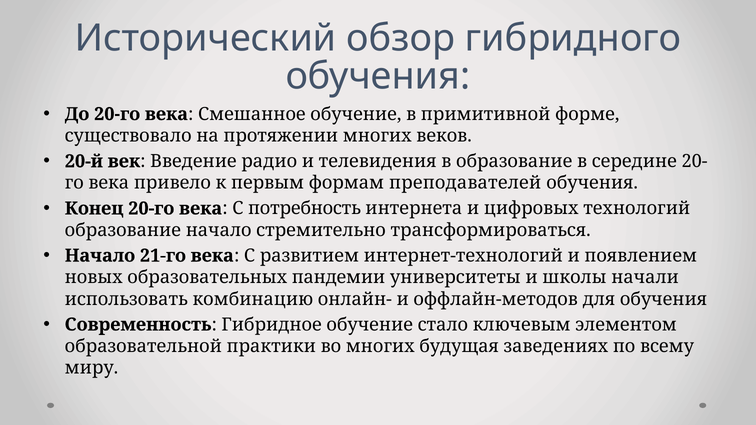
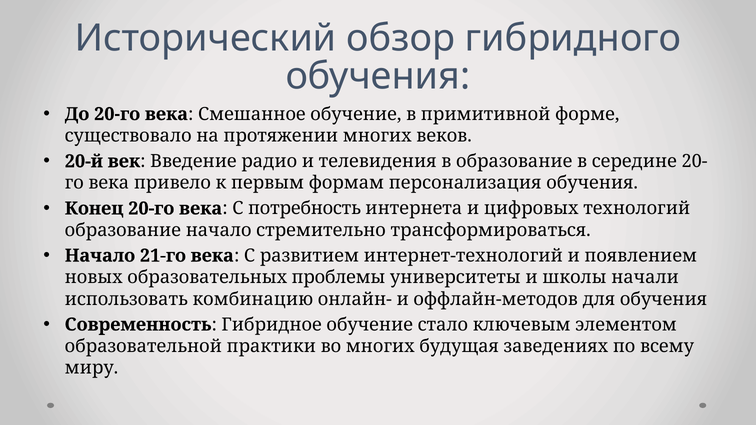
преподавателей: преподавателей -> персонализация
пандемии: пандемии -> проблемы
